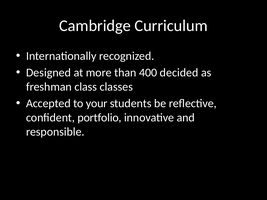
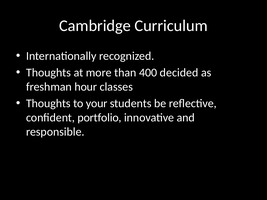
Designed at (48, 73): Designed -> Thoughts
class: class -> hour
Accepted at (48, 103): Accepted -> Thoughts
